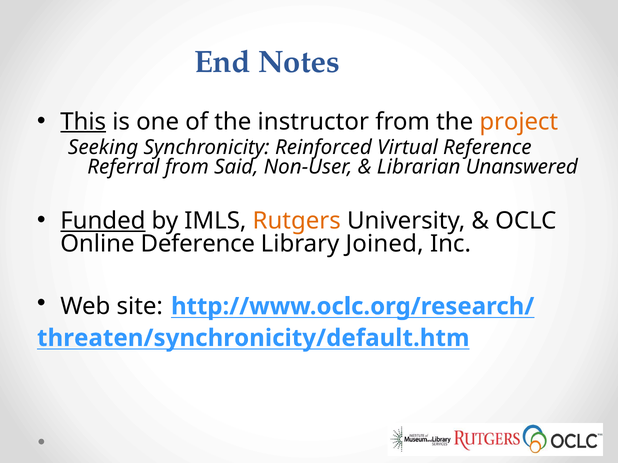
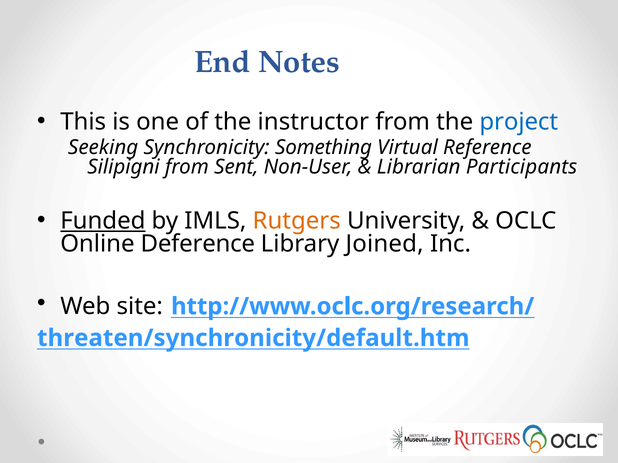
This underline: present -> none
project colour: orange -> blue
Reinforced: Reinforced -> Something
Referral: Referral -> Silipigni
Said: Said -> Sent
Unanswered: Unanswered -> Participants
